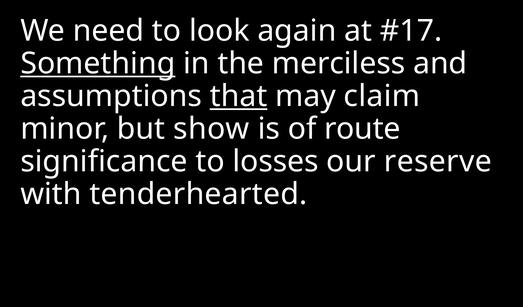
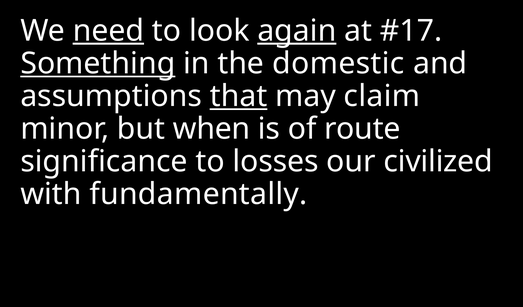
need underline: none -> present
again underline: none -> present
merciless: merciless -> domestic
show: show -> when
reserve: reserve -> civilized
tenderhearted: tenderhearted -> fundamentally
